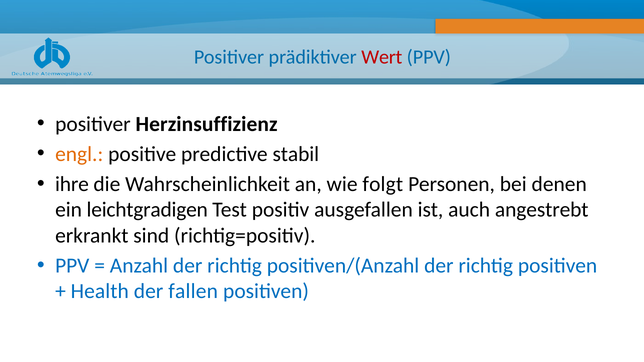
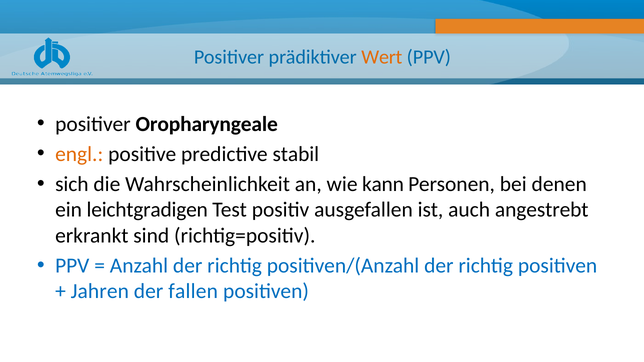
Wert colour: red -> orange
Herzinsuffizienz: Herzinsuffizienz -> Oropharyngeale
ihre: ihre -> sich
folgt: folgt -> kann
Health: Health -> Jahren
